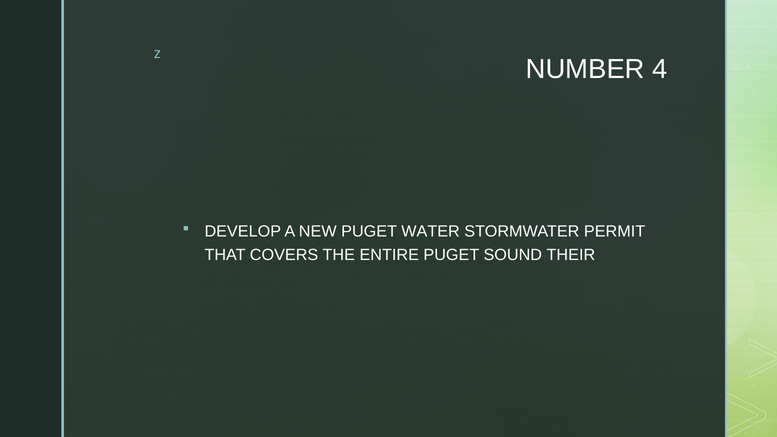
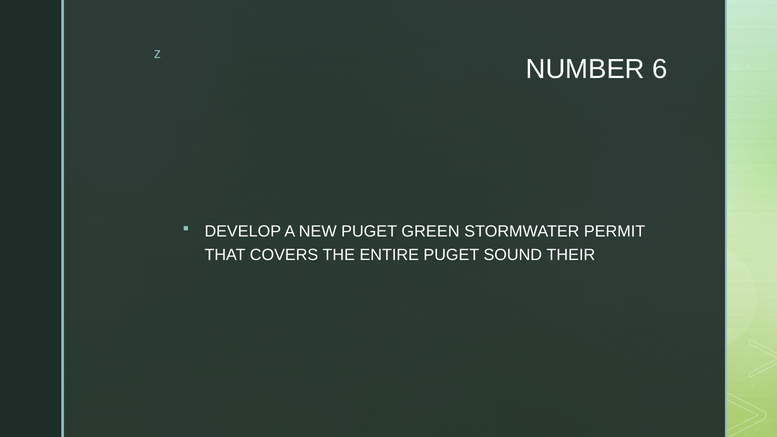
4: 4 -> 6
WATER: WATER -> GREEN
